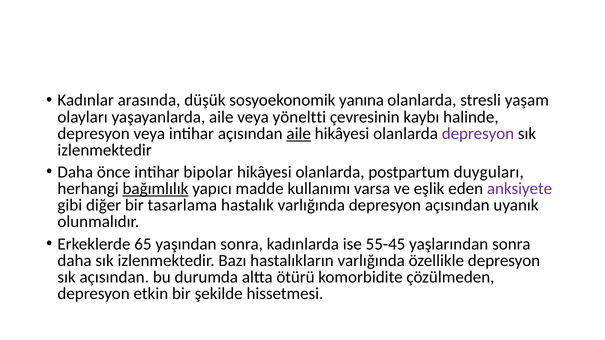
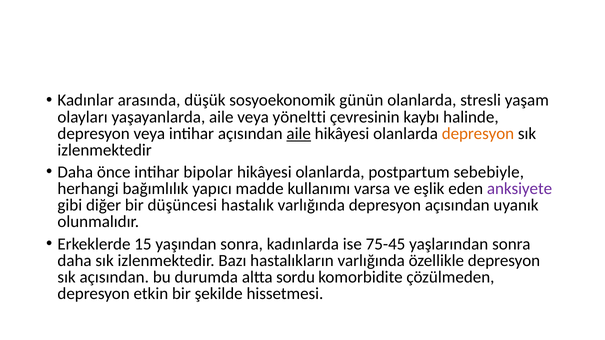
yanına: yanına -> günün
depresyon at (478, 134) colour: purple -> orange
duyguları: duyguları -> sebebiyle
bağımlılık underline: present -> none
tasarlama: tasarlama -> düşüncesi
65: 65 -> 15
55-45: 55-45 -> 75-45
ötürü: ötürü -> sordu
